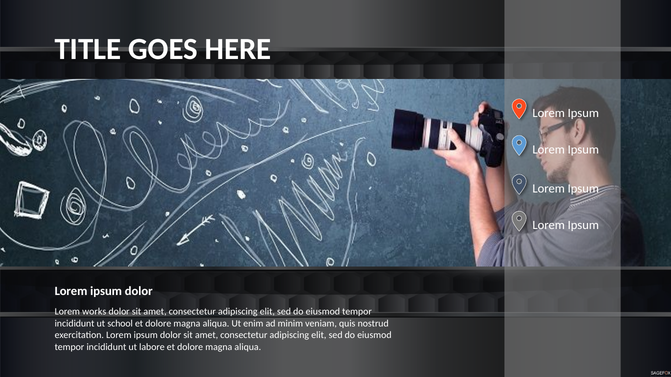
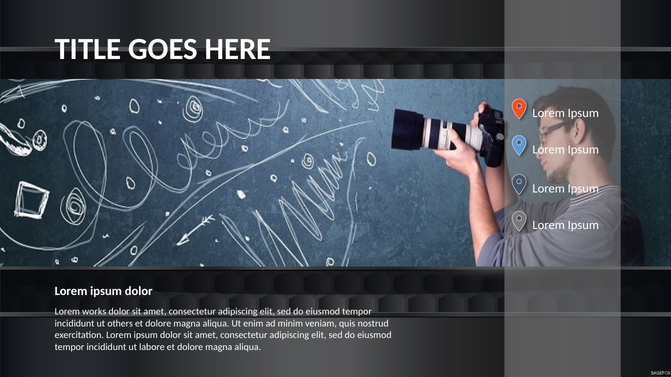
school: school -> others
